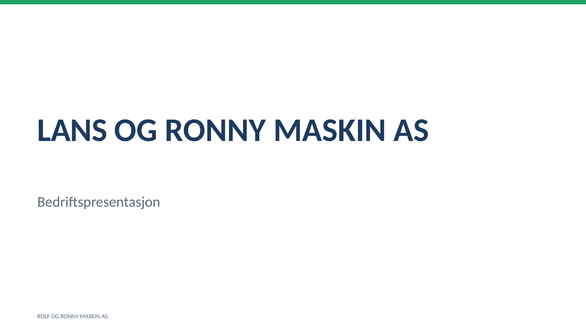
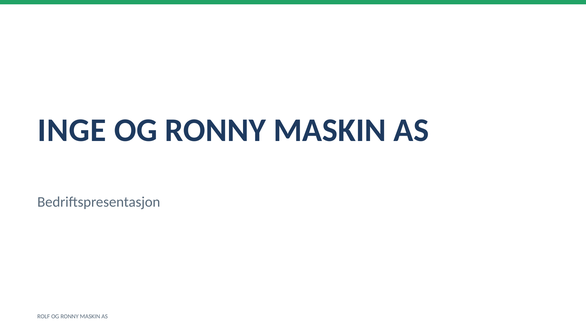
LANS: LANS -> INGE
